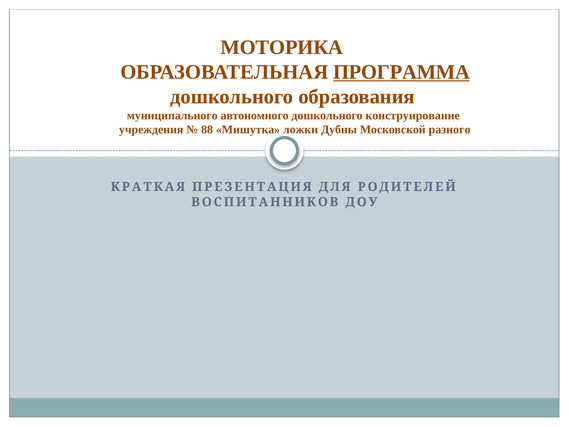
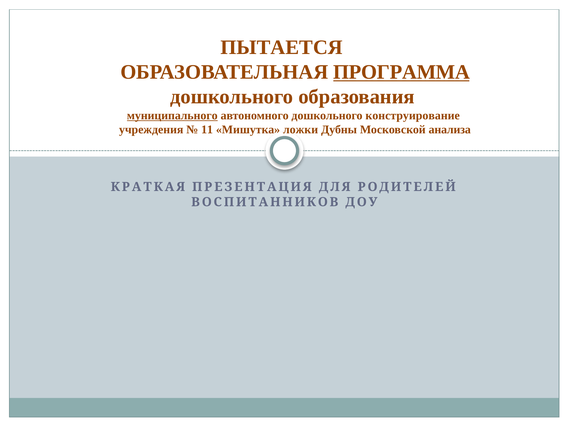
МОТОРИКА: МОТОРИКА -> ПЫТАЕТСЯ
муниципального underline: none -> present
88: 88 -> 11
разного: разного -> анализа
